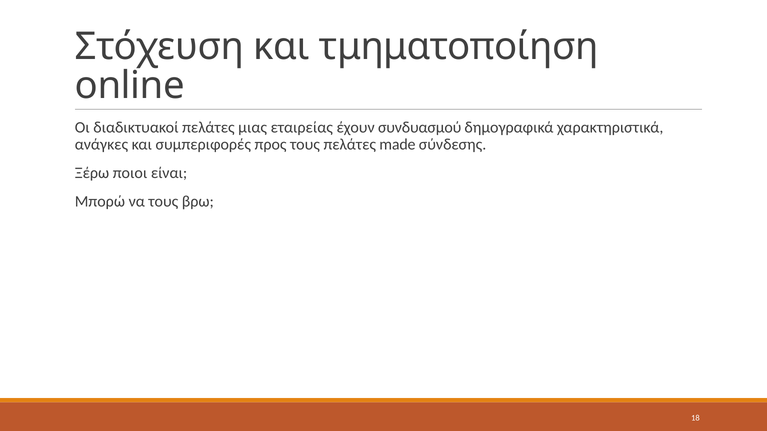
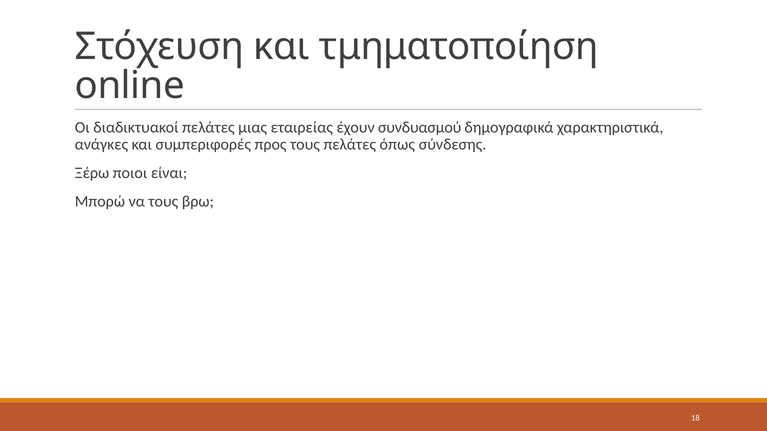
made: made -> όπως
